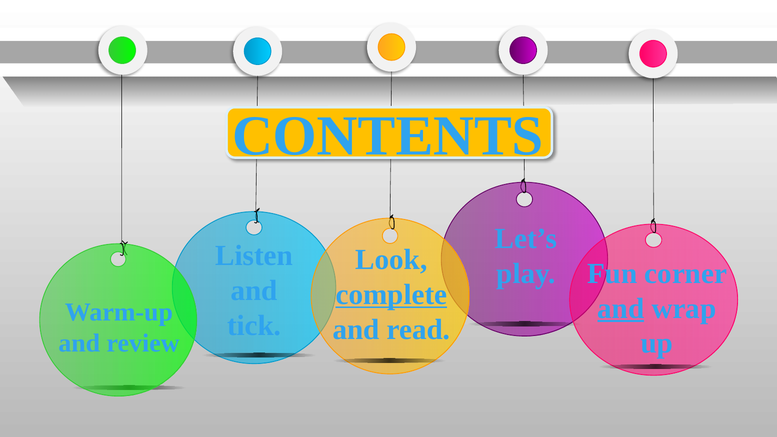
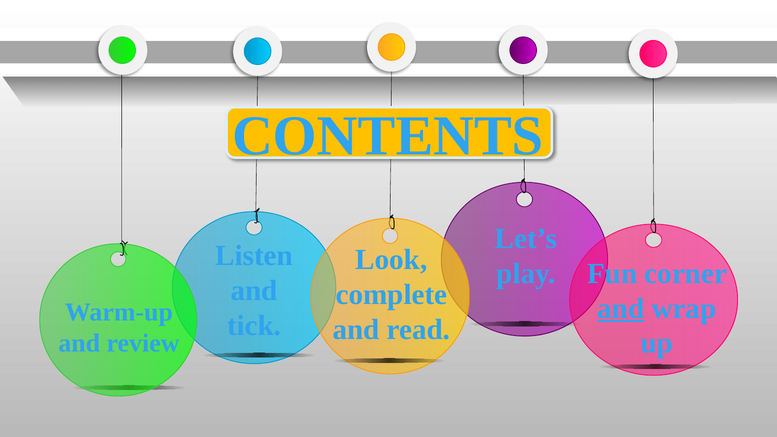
complete underline: present -> none
